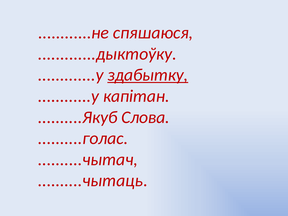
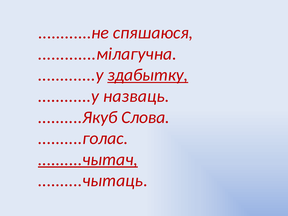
.............дыктоўку: .............дыктоўку -> .............мілагучна
капітан: капітан -> назваць
..........чытач underline: none -> present
